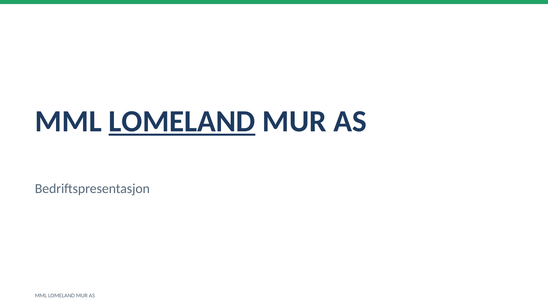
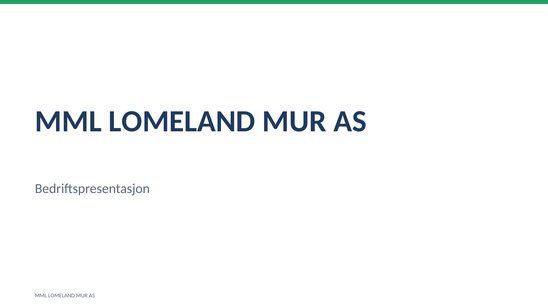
LOMELAND at (182, 122) underline: present -> none
